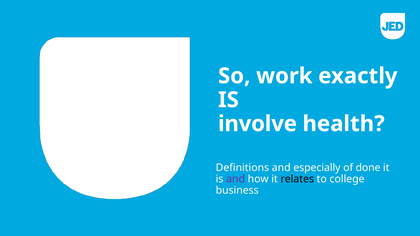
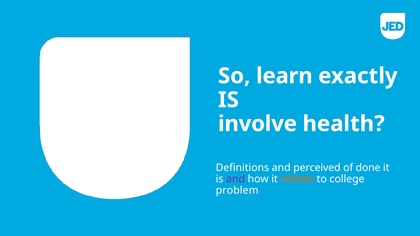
work: work -> learn
especially: especially -> perceived
relates colour: black -> orange
business: business -> problem
